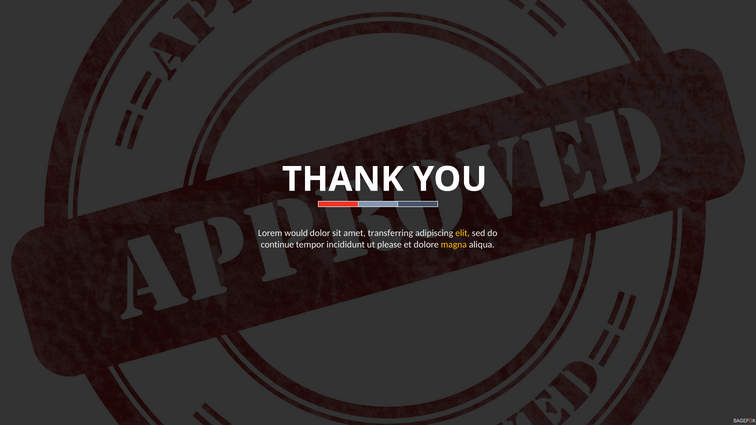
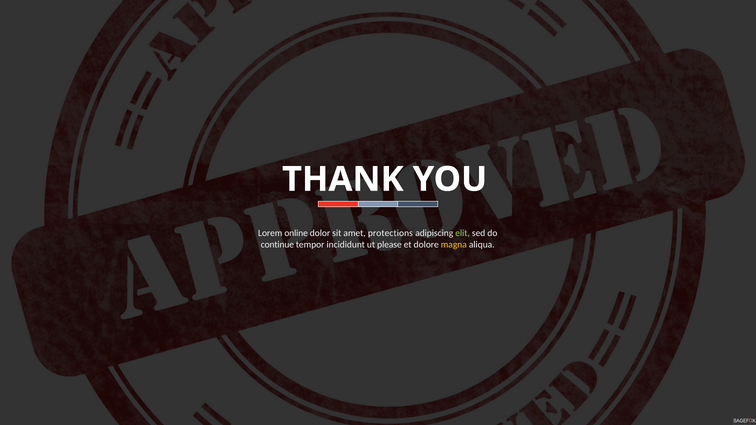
would: would -> online
transferring: transferring -> protections
elit colour: yellow -> light green
